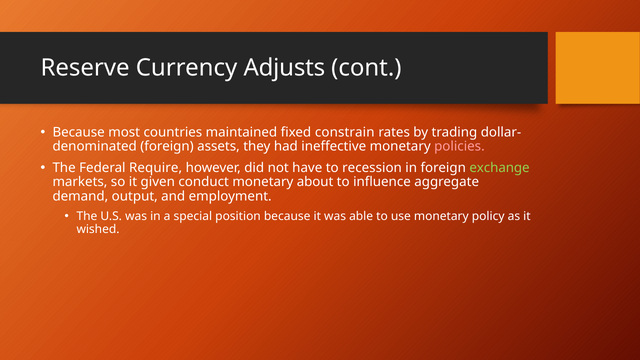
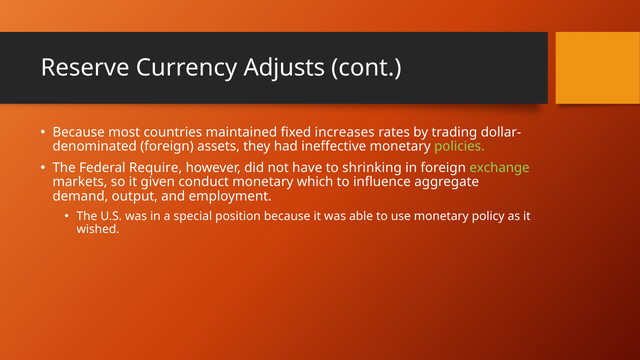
constrain: constrain -> increases
policies colour: pink -> light green
recession: recession -> shrinking
about: about -> which
